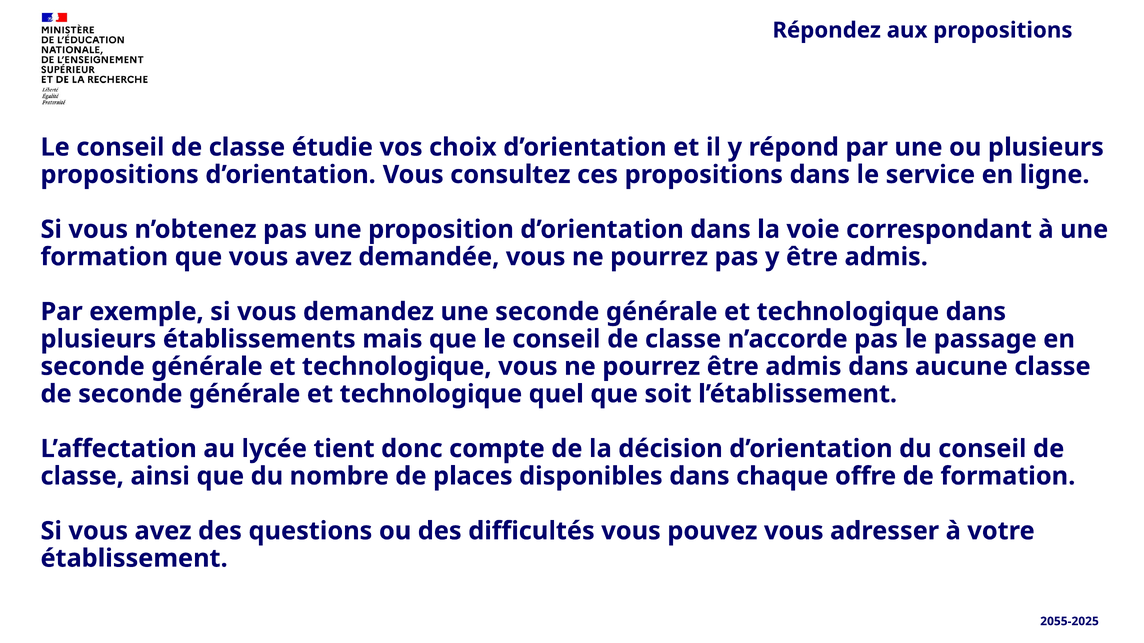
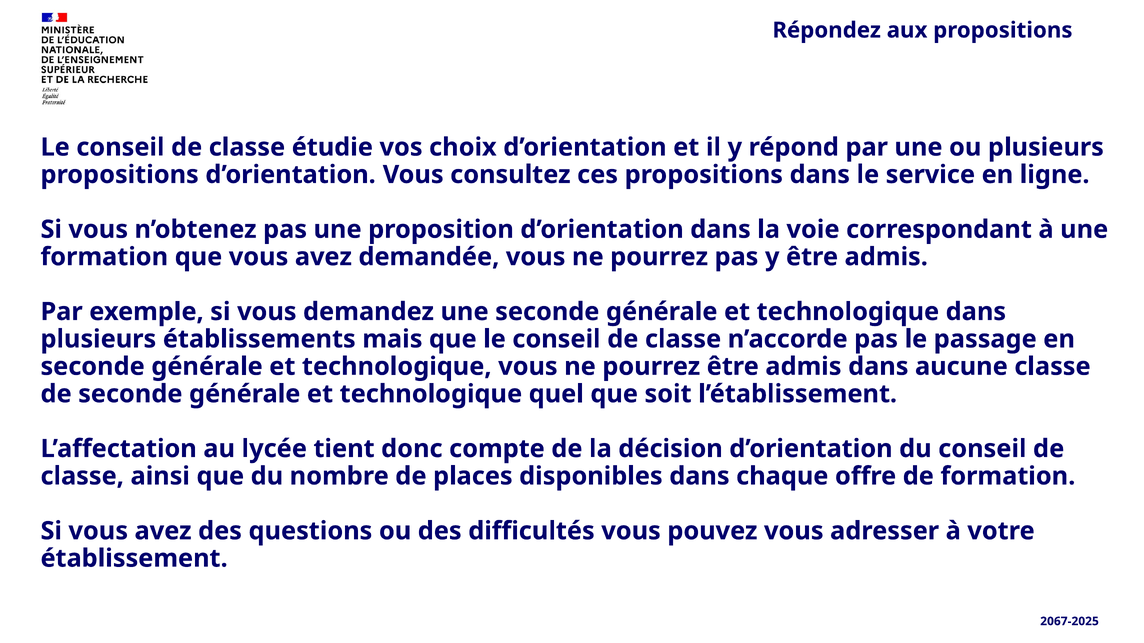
2055-2025: 2055-2025 -> 2067-2025
